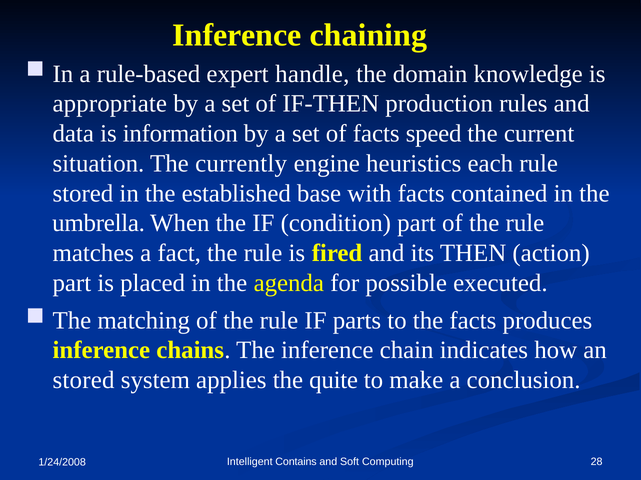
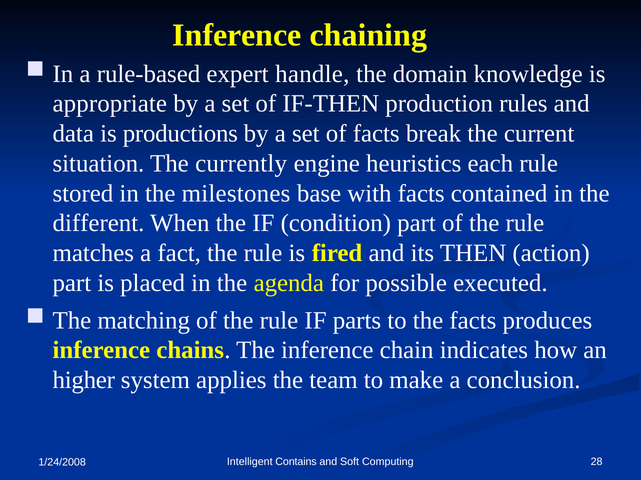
information: information -> productions
speed: speed -> break
established: established -> milestones
umbrella: umbrella -> different
stored at (84, 381): stored -> higher
quite: quite -> team
